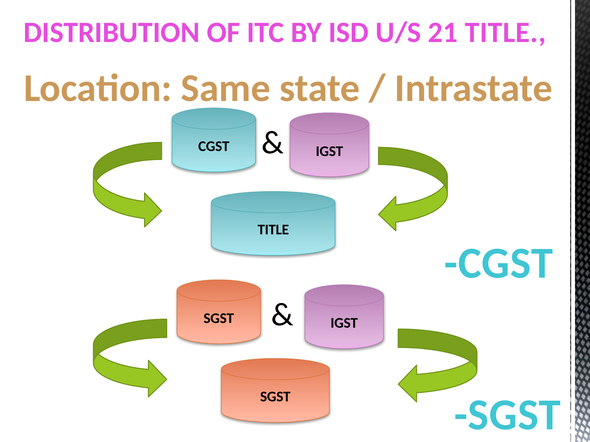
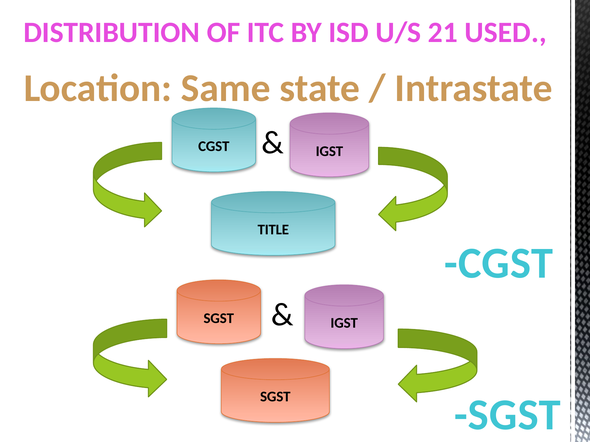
21 TITLE: TITLE -> USED
